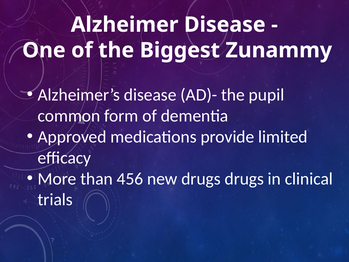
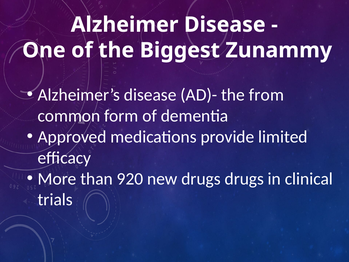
pupil: pupil -> from
456: 456 -> 920
